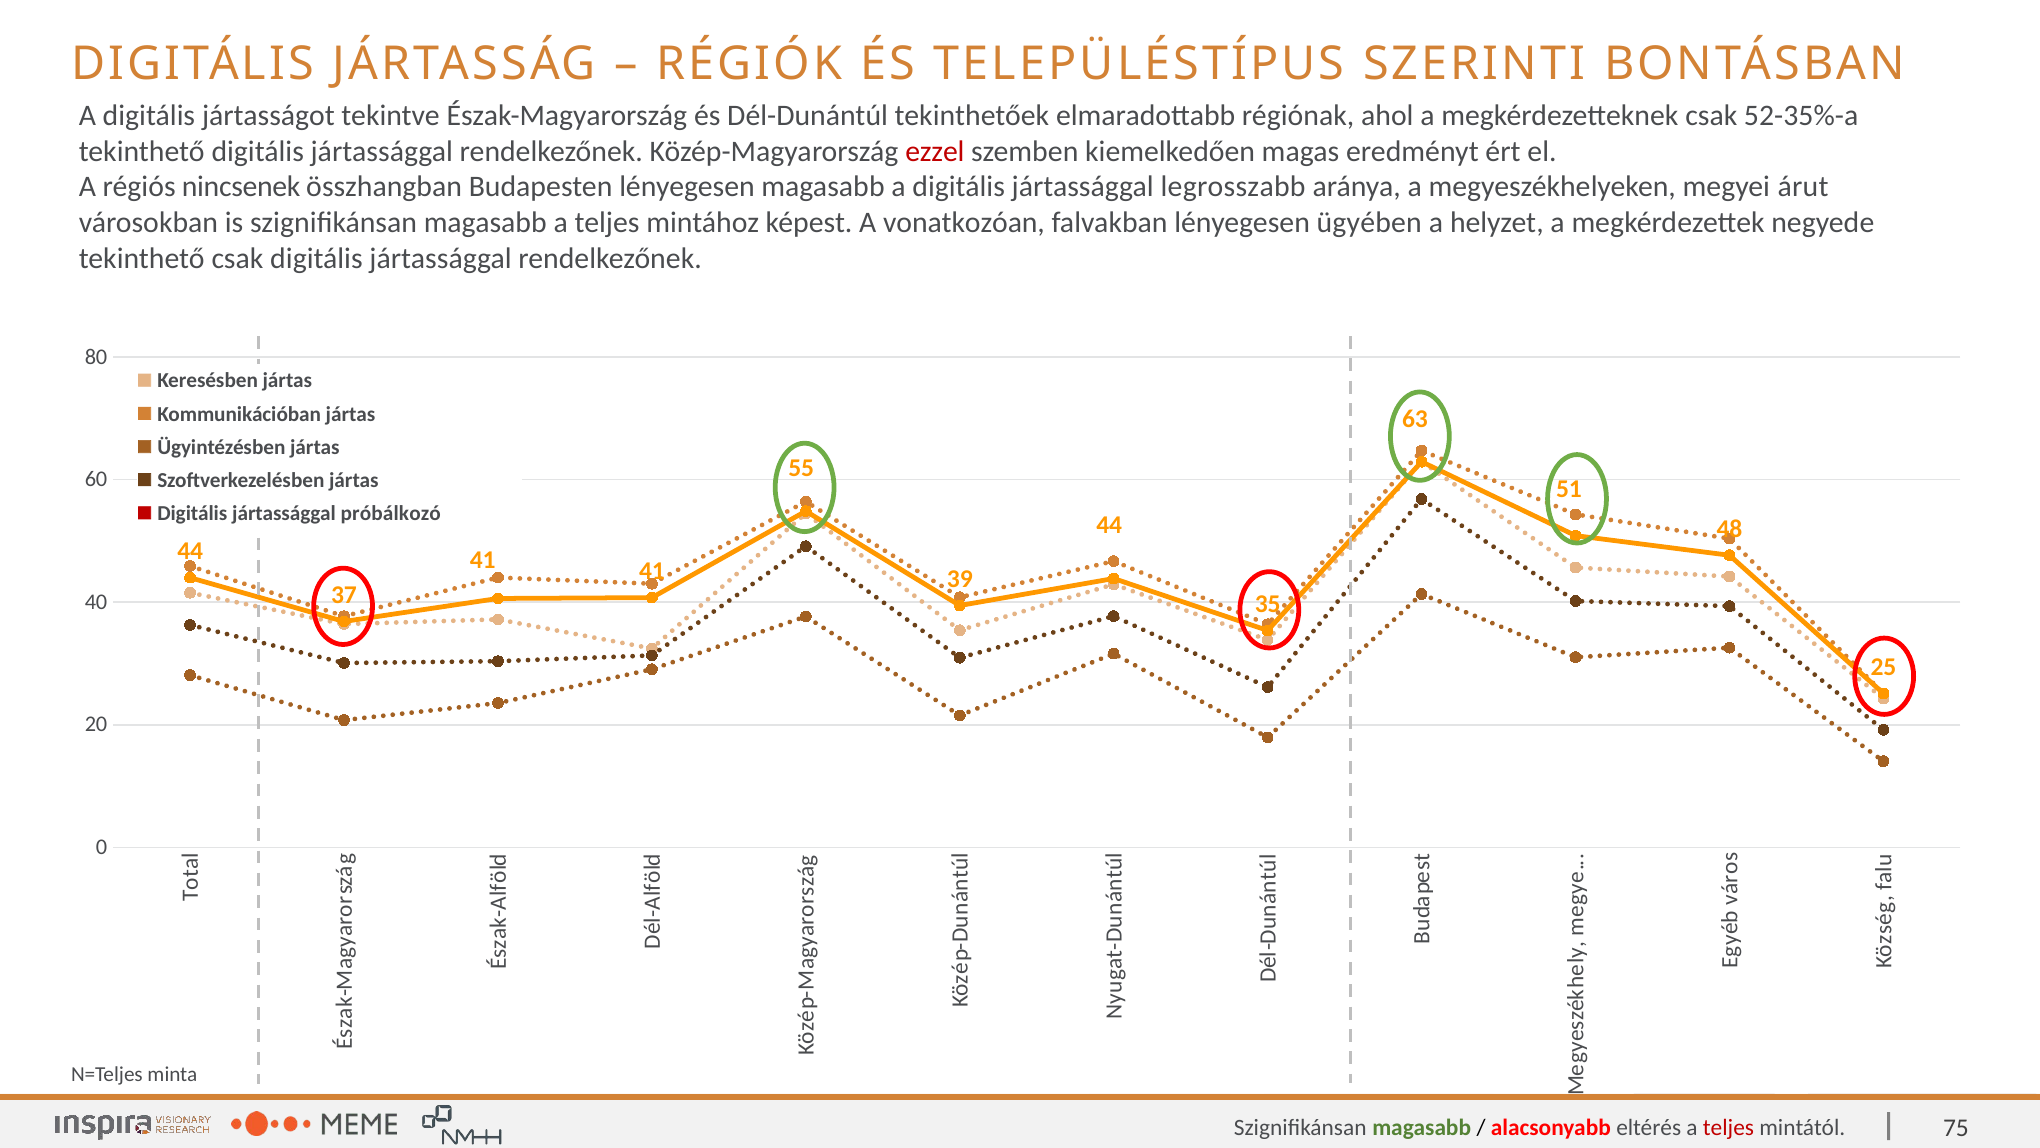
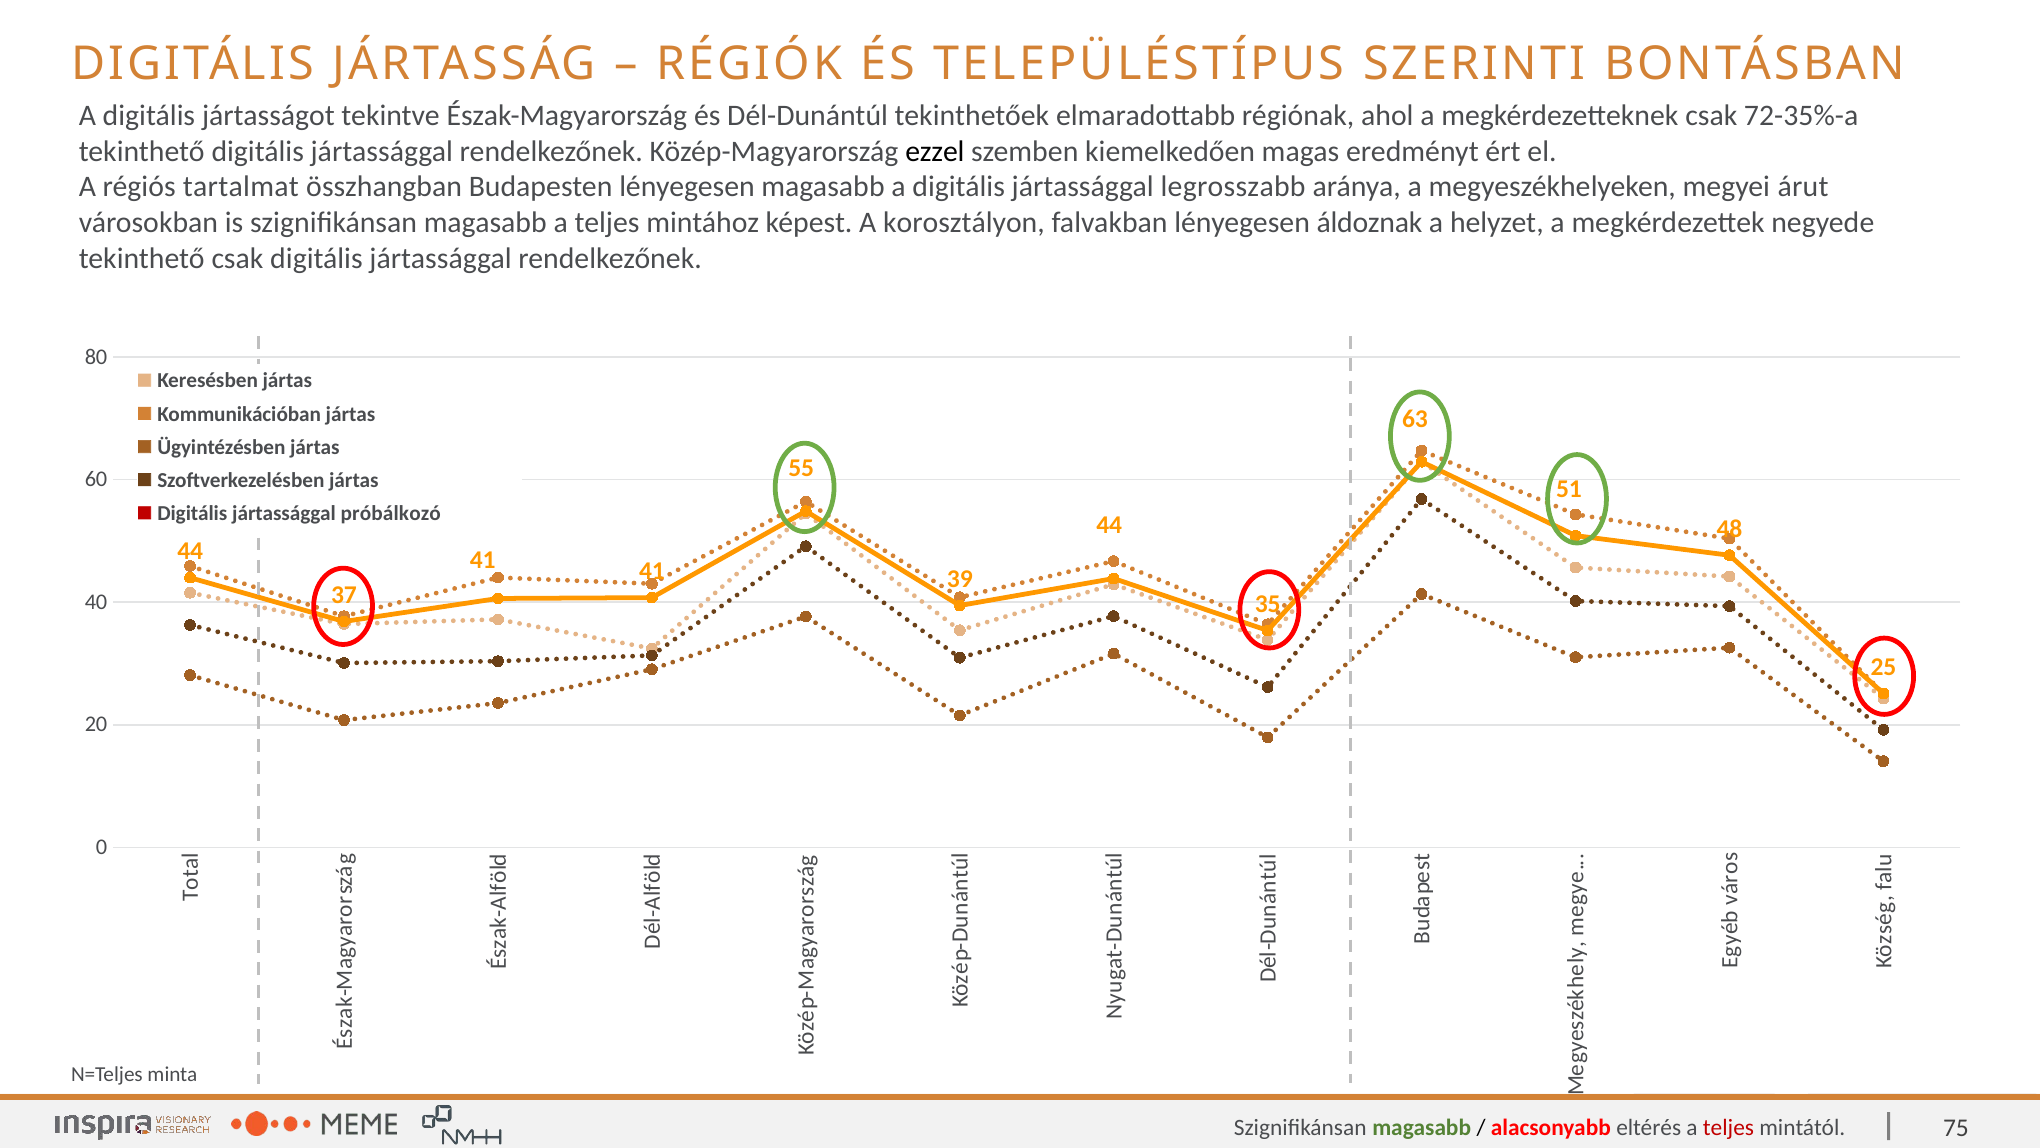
52-35%-a: 52-35%-a -> 72-35%-a
ezzel colour: red -> black
nincsenek: nincsenek -> tartalmat
vonatkozóan: vonatkozóan -> korosztályon
ügyében: ügyében -> áldoznak
